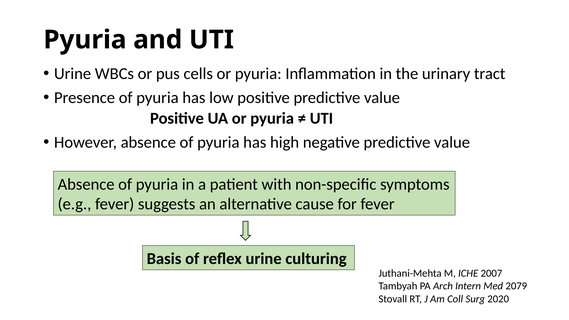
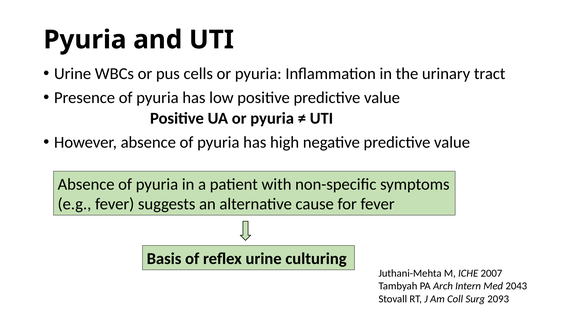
2079: 2079 -> 2043
2020: 2020 -> 2093
